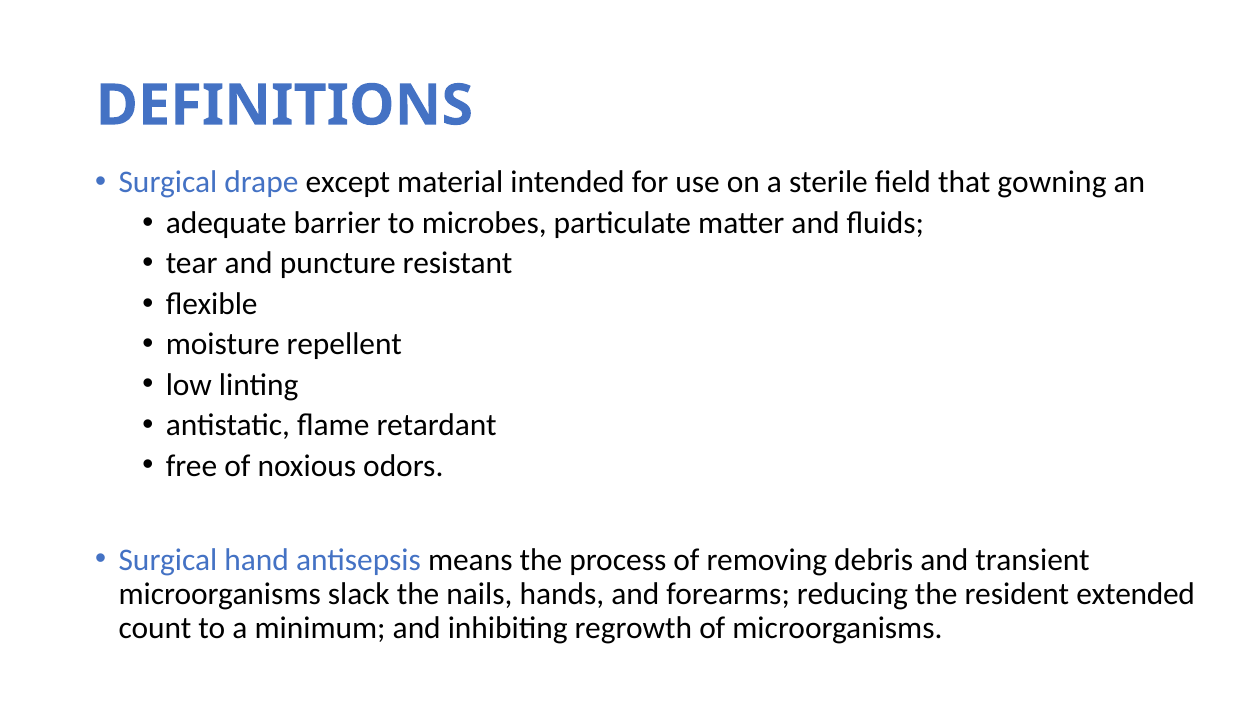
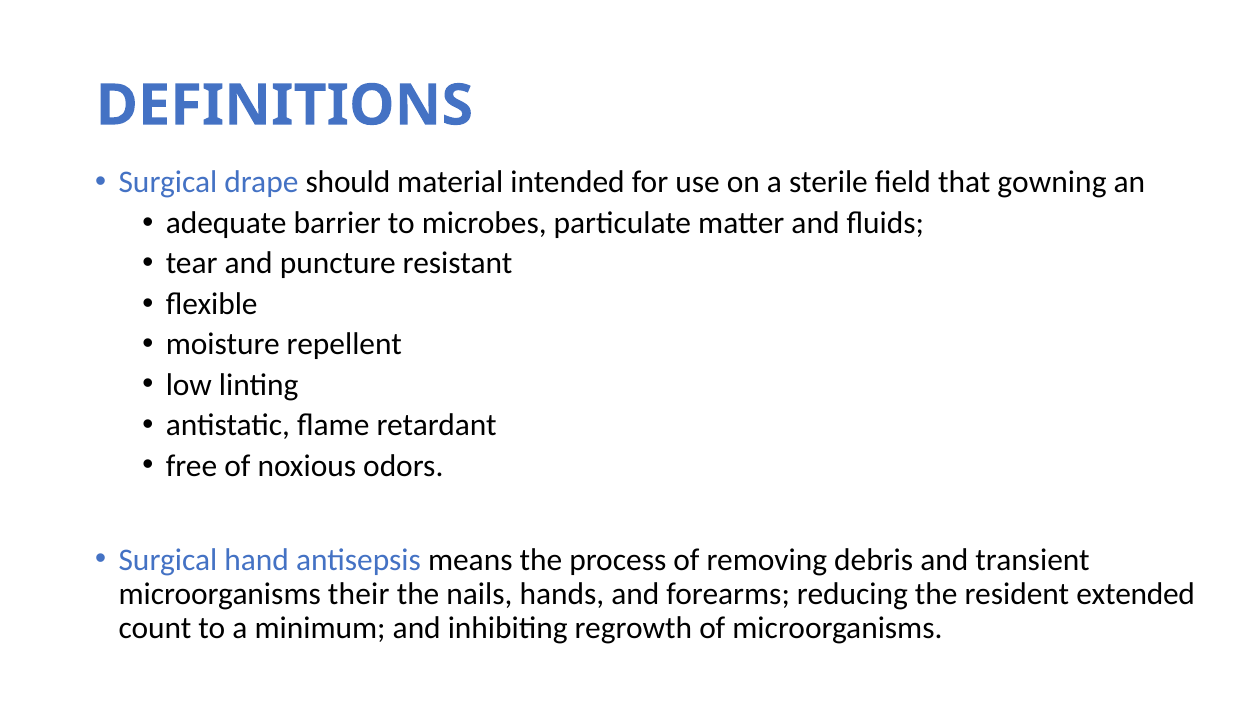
except: except -> should
slack: slack -> their
